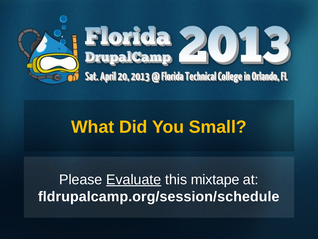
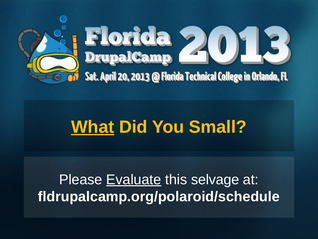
What underline: none -> present
mixtape: mixtape -> selvage
fldrupalcamp.org/session/schedule: fldrupalcamp.org/session/schedule -> fldrupalcamp.org/polaroid/schedule
